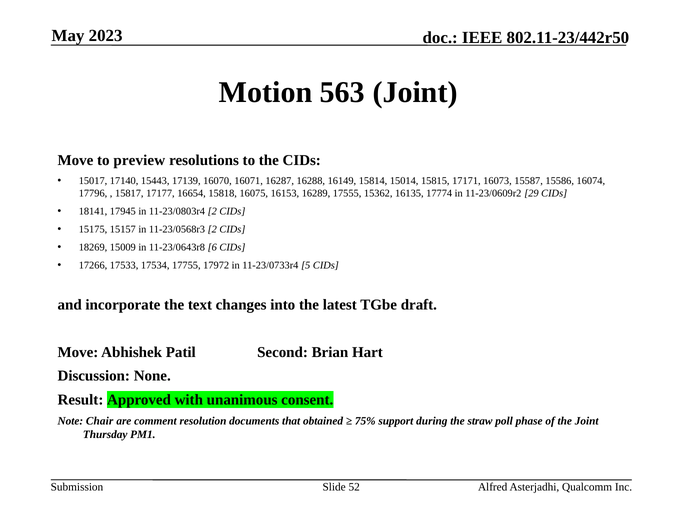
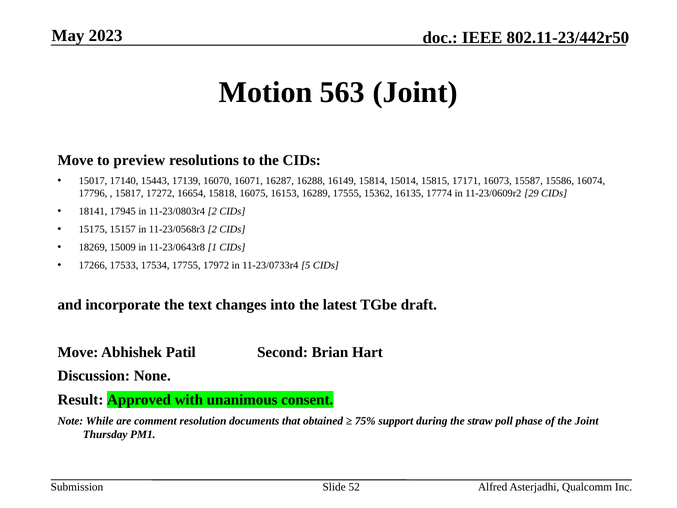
17177: 17177 -> 17272
6: 6 -> 1
Chair: Chair -> While
